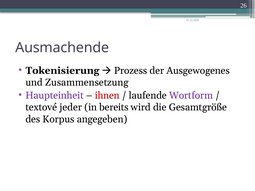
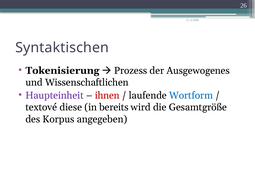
Ausmachende: Ausmachende -> Syntaktischen
Zusammensetzung: Zusammensetzung -> Wissenschaftlichen
Wortform colour: purple -> blue
jeder: jeder -> diese
